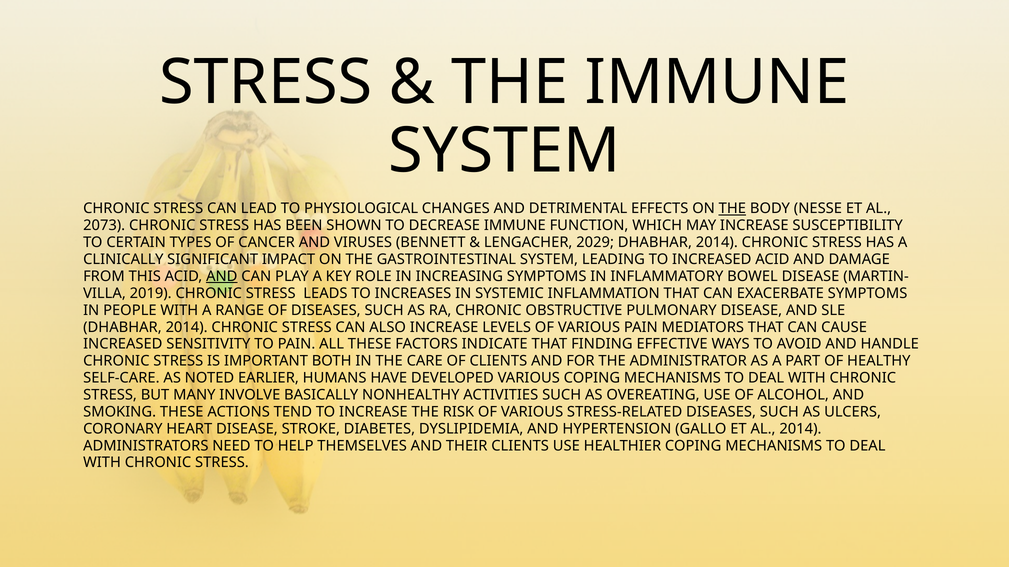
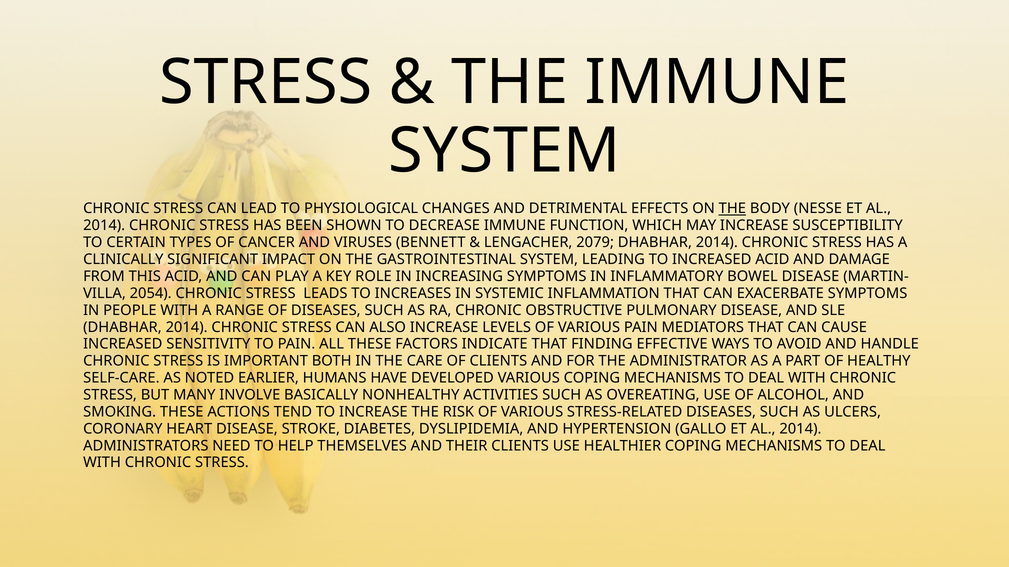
2073 at (104, 226): 2073 -> 2014
2029: 2029 -> 2079
AND at (222, 277) underline: present -> none
2019: 2019 -> 2054
